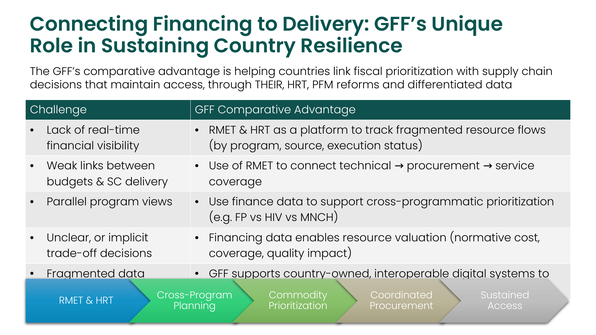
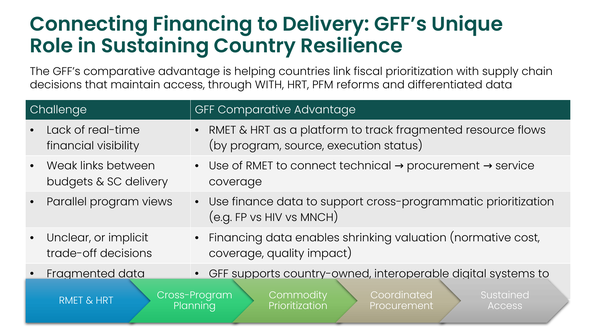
through THEIR: THEIR -> WITH
enables resource: resource -> shrinking
